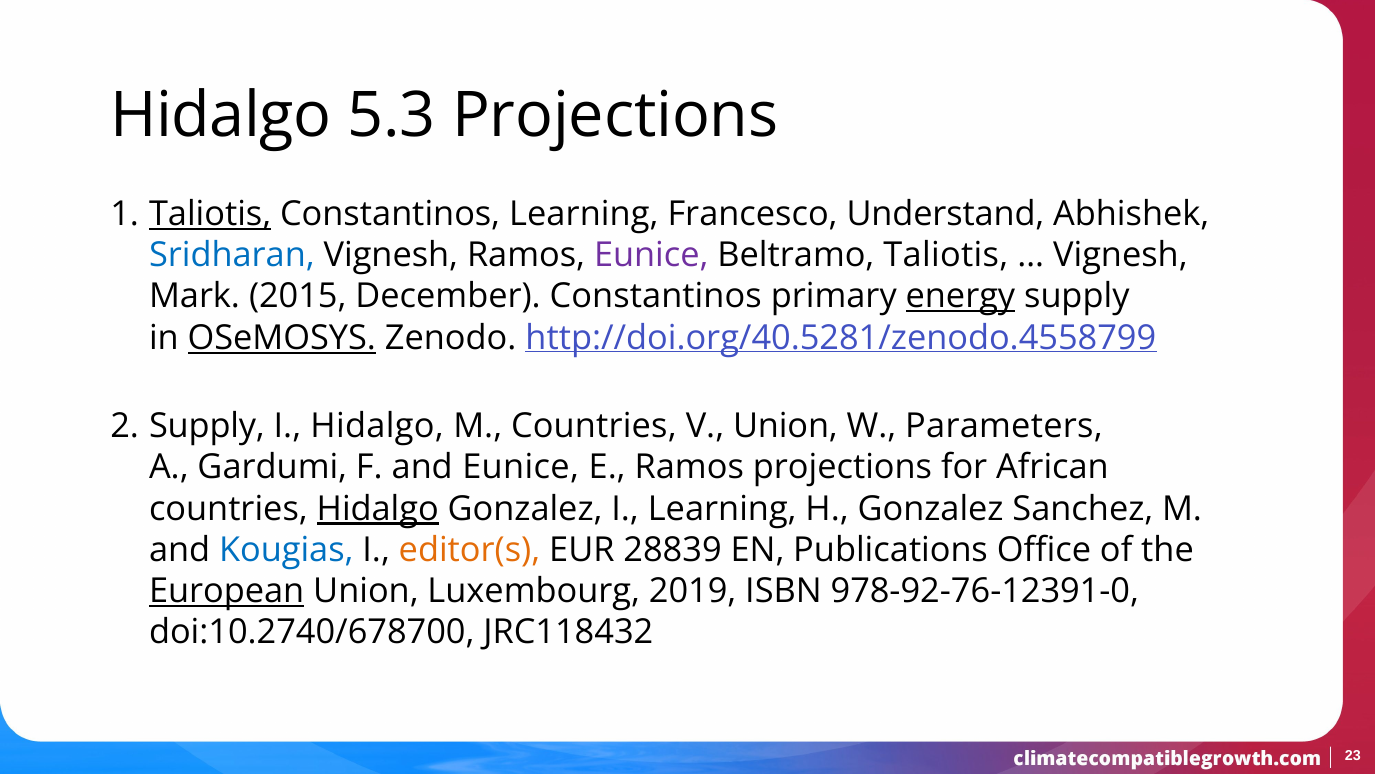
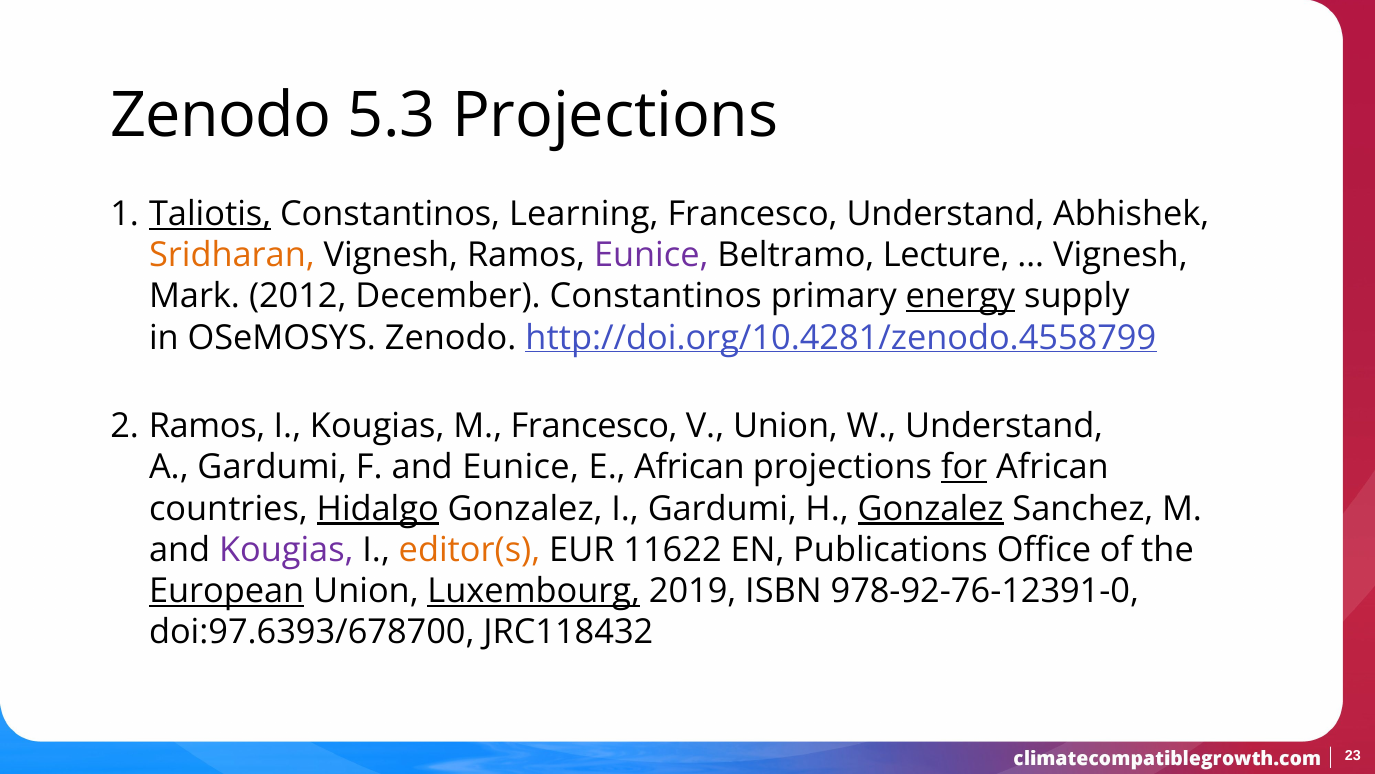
Hidalgo at (221, 116): Hidalgo -> Zenodo
Sridharan colour: blue -> orange
Beltramo Taliotis: Taliotis -> Lecture
2015: 2015 -> 2012
OSeMOSYS underline: present -> none
http://doi.org/40.5281/zenodo.4558799: http://doi.org/40.5281/zenodo.4558799 -> http://doi.org/10.4281/zenodo.4558799
Supply at (207, 426): Supply -> Ramos
I Hidalgo: Hidalgo -> Kougias
M Countries: Countries -> Francesco
W Parameters: Parameters -> Understand
E Ramos: Ramos -> African
for underline: none -> present
I Learning: Learning -> Gardumi
Gonzalez at (931, 508) underline: none -> present
Kougias at (286, 550) colour: blue -> purple
28839: 28839 -> 11622
Luxembourg underline: none -> present
doi:10.2740/678700: doi:10.2740/678700 -> doi:97.6393/678700
